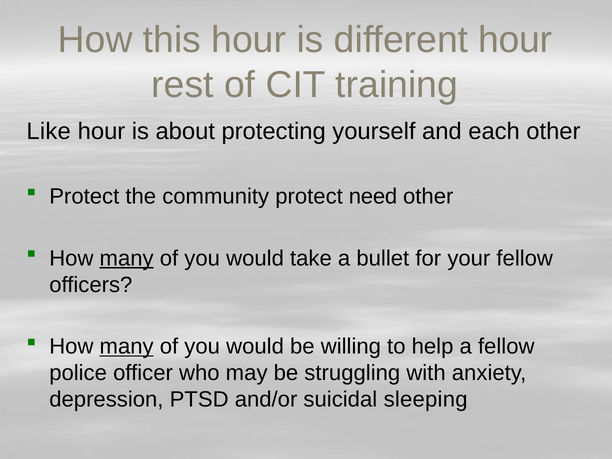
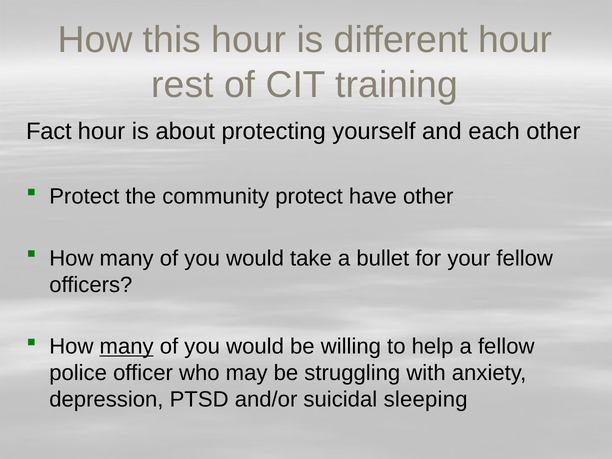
Like: Like -> Fact
need: need -> have
many at (127, 258) underline: present -> none
